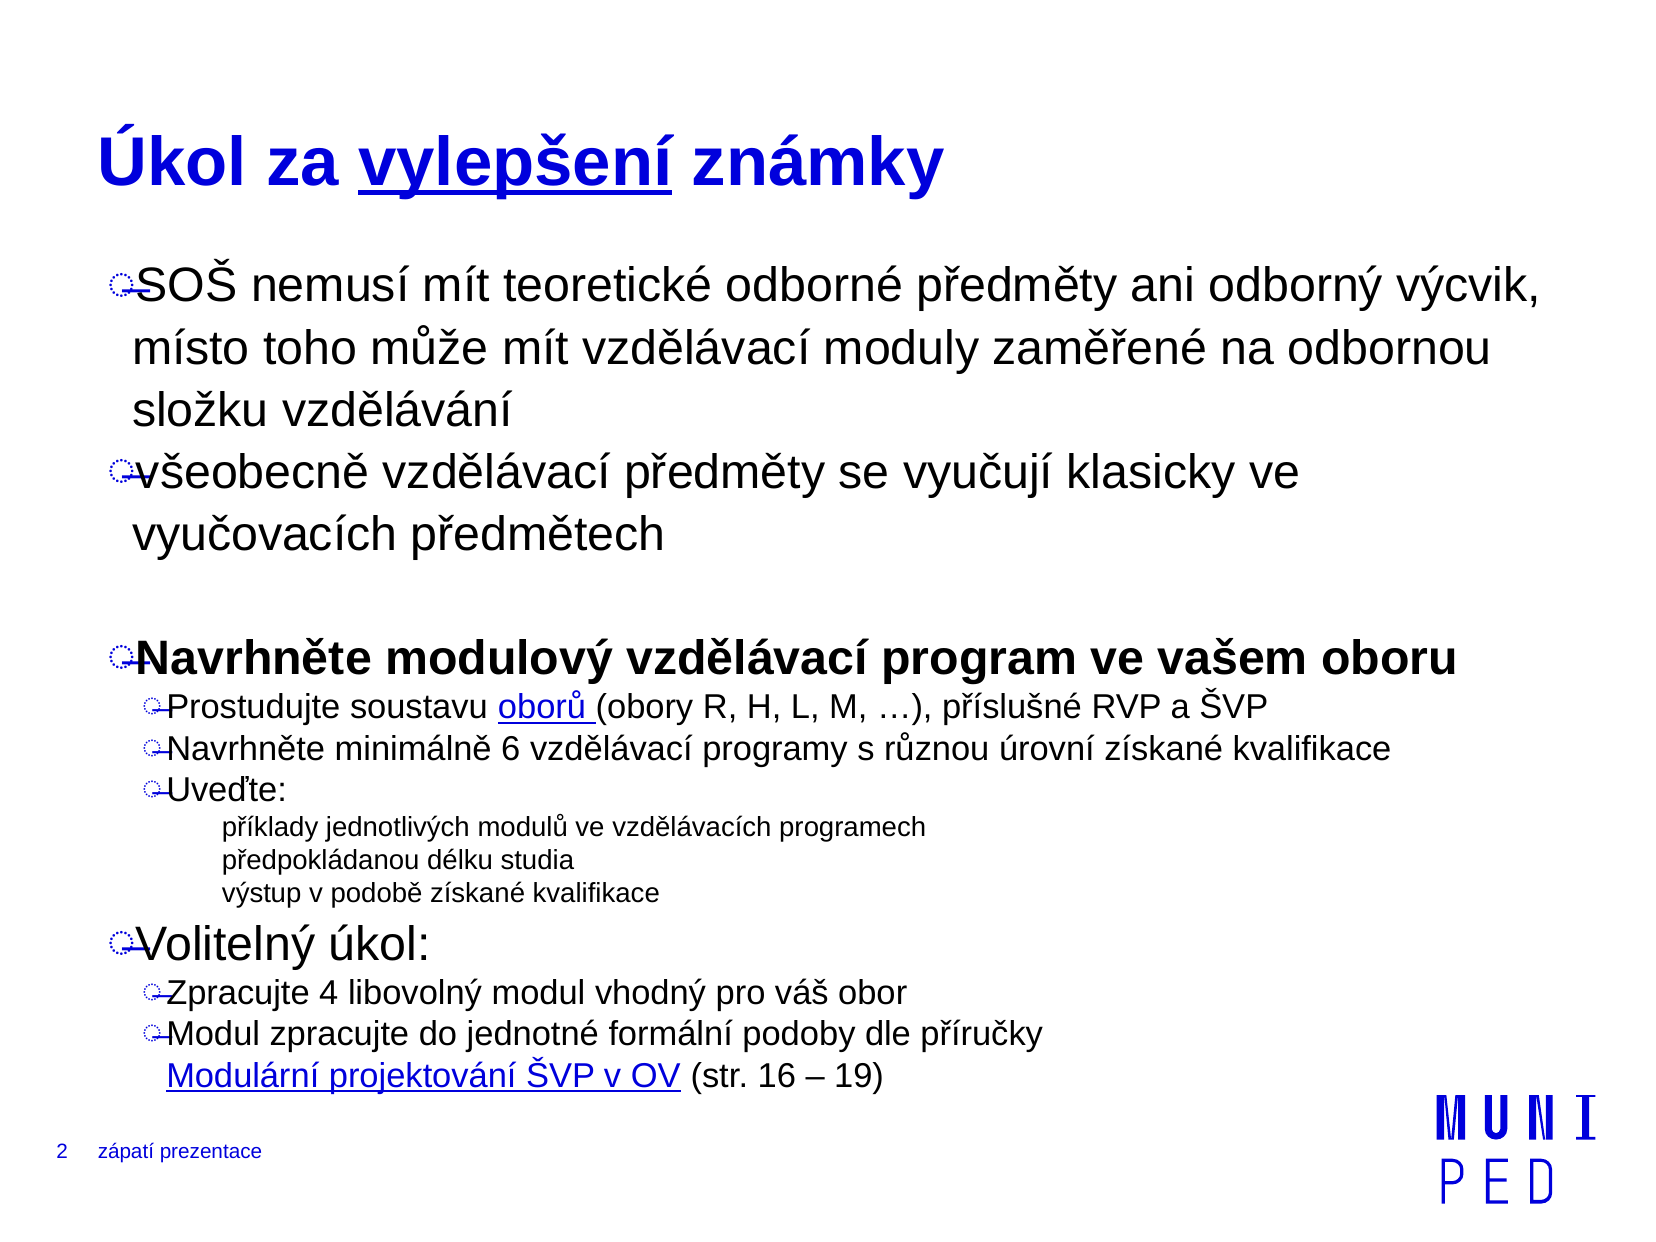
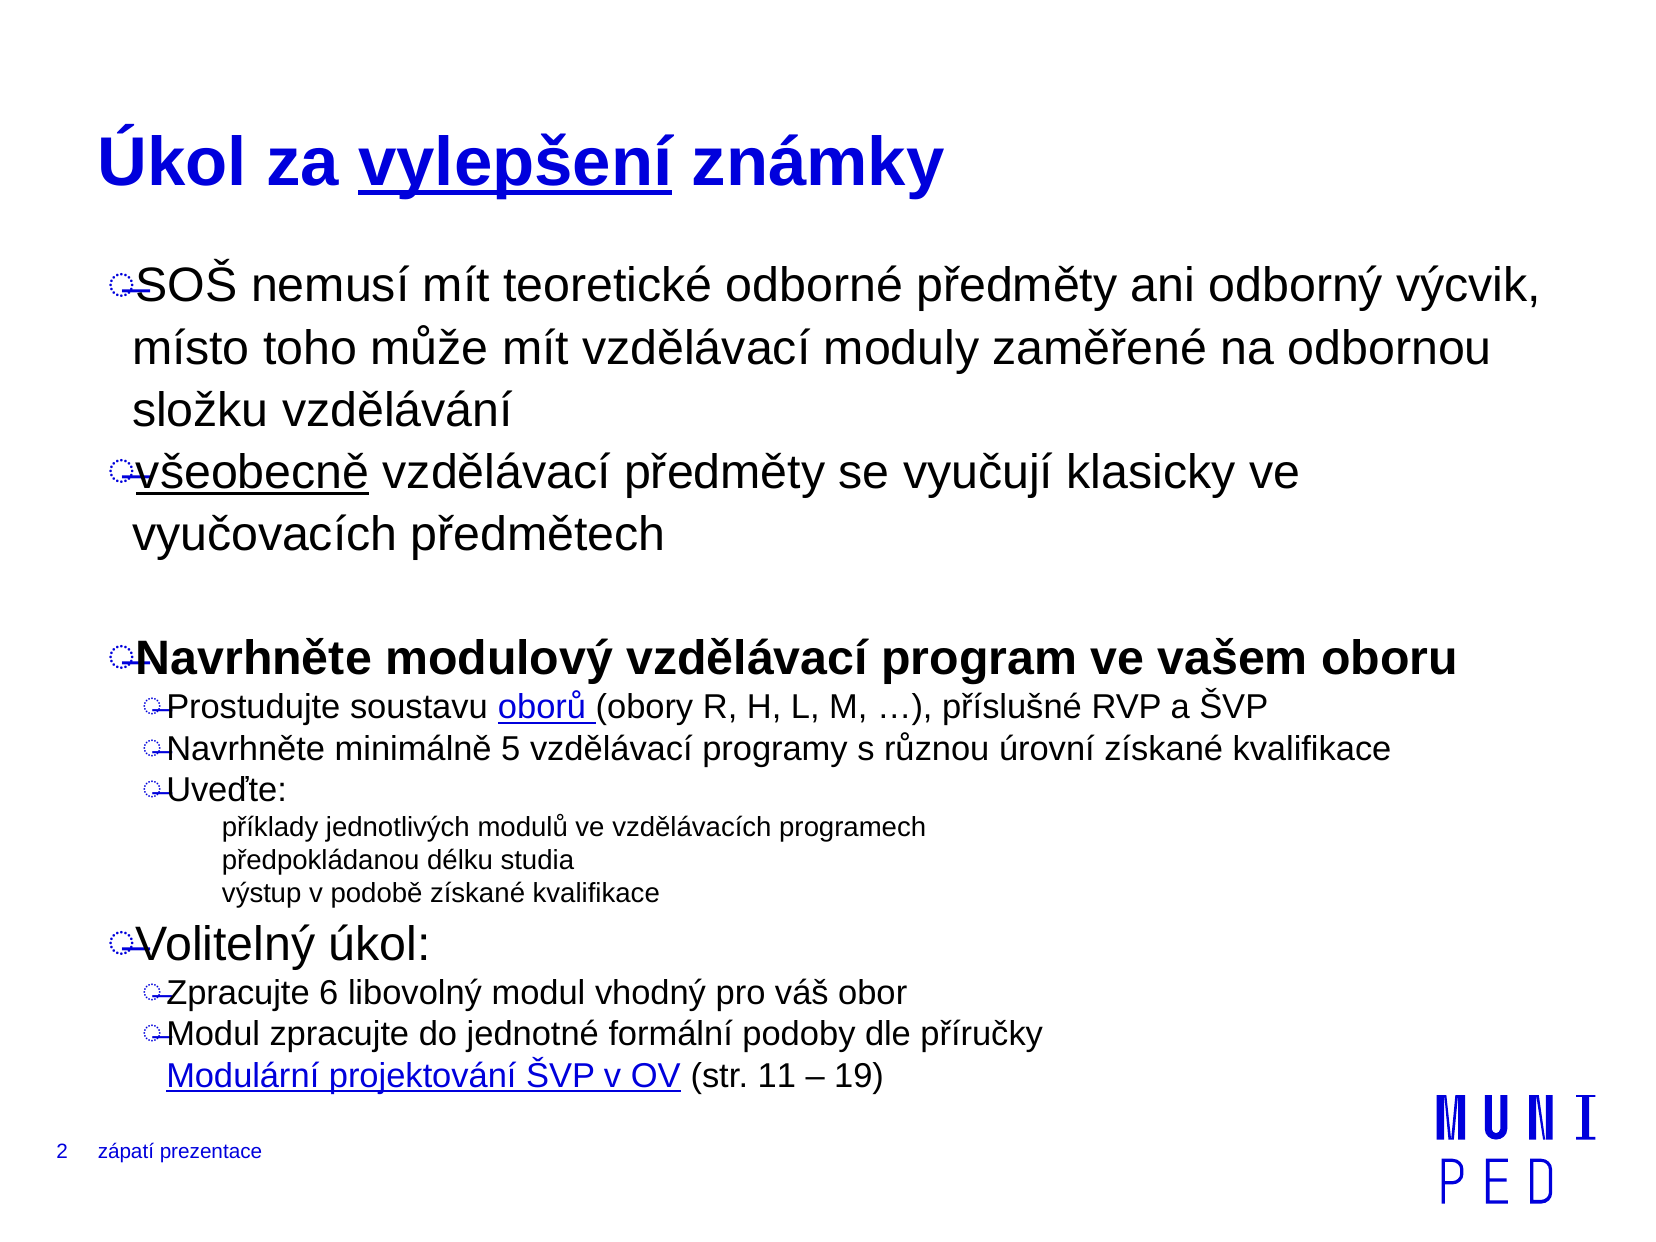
všeobecně underline: none -> present
6: 6 -> 5
4: 4 -> 6
16: 16 -> 11
